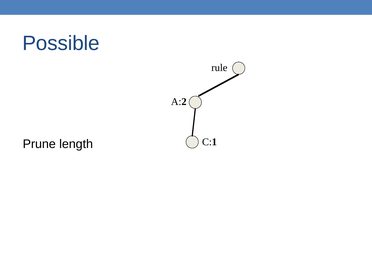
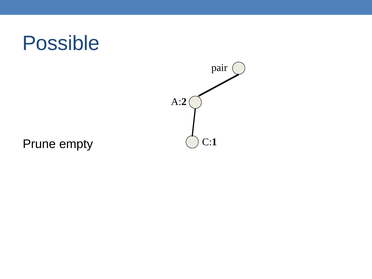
rule: rule -> pair
length: length -> empty
